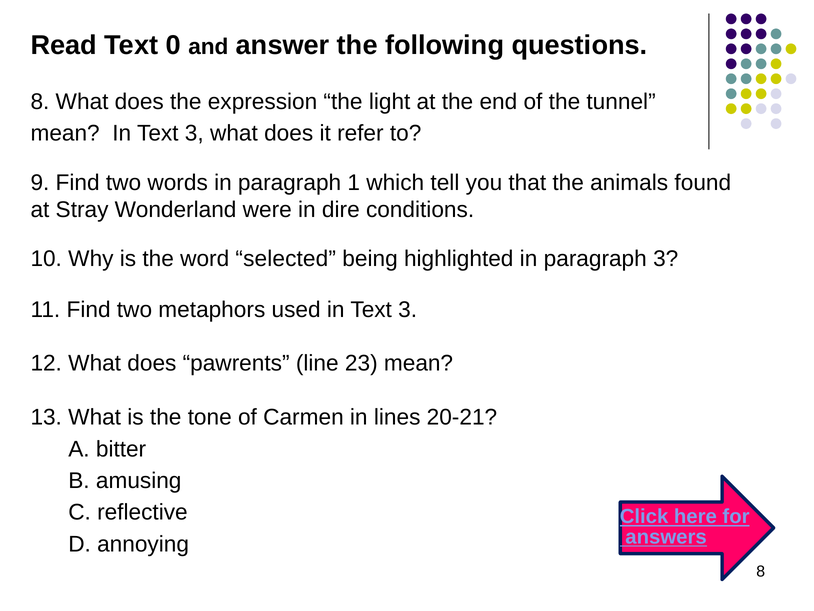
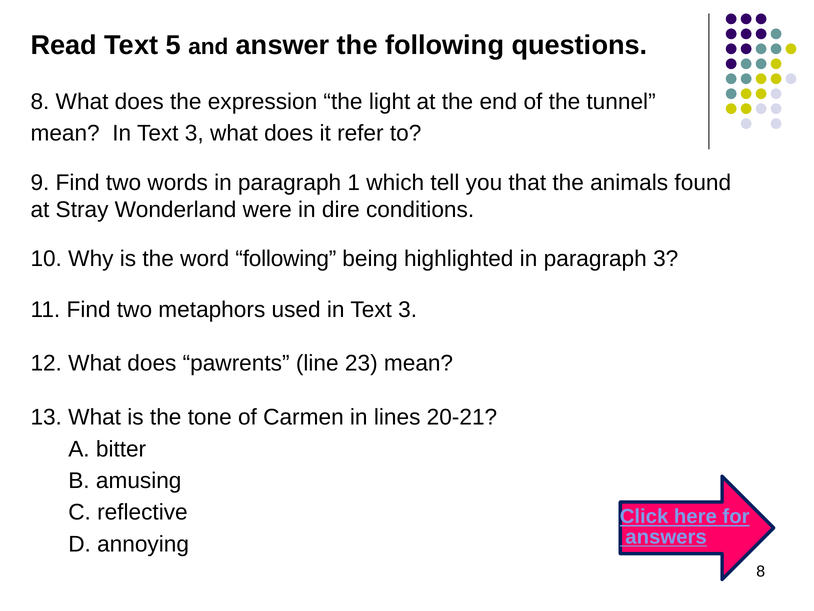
0: 0 -> 5
word selected: selected -> following
